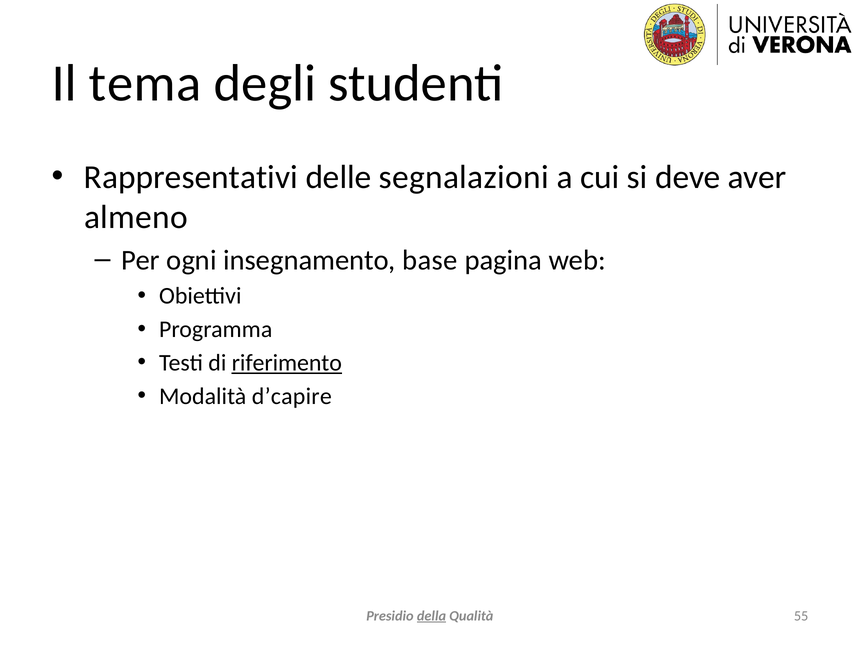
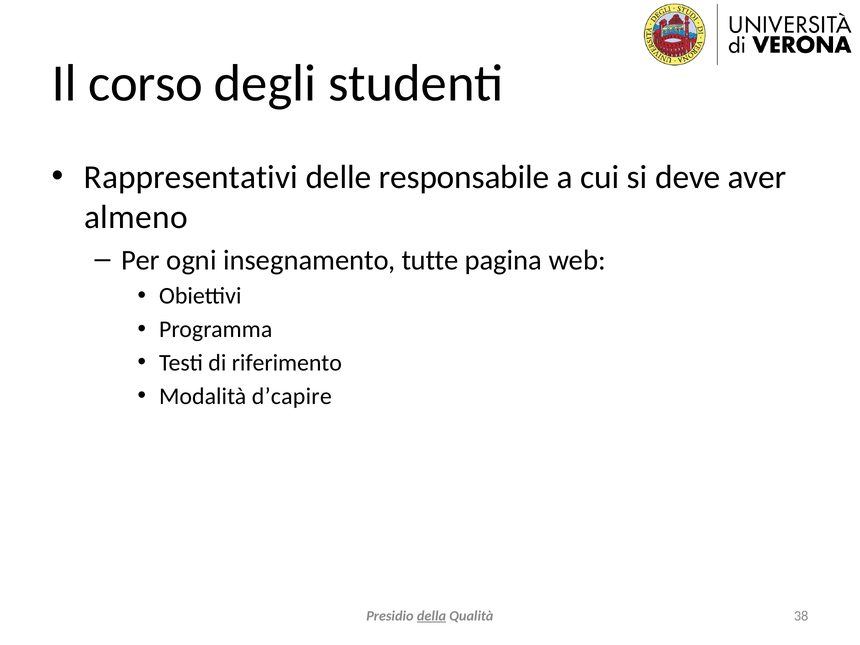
tema: tema -> corso
segnalazioni: segnalazioni -> responsabile
base: base -> tutte
riferimento underline: present -> none
55: 55 -> 38
